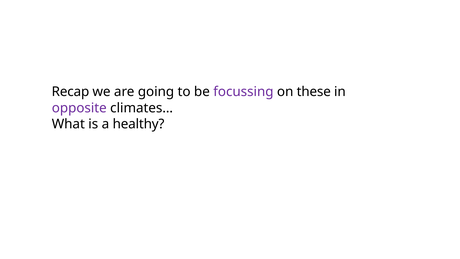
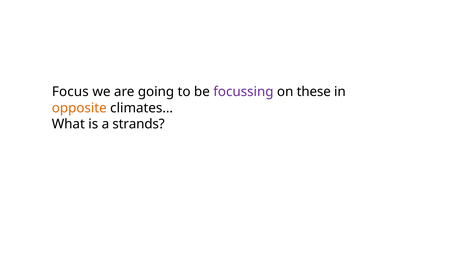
Recap: Recap -> Focus
opposite colour: purple -> orange
healthy: healthy -> strands
